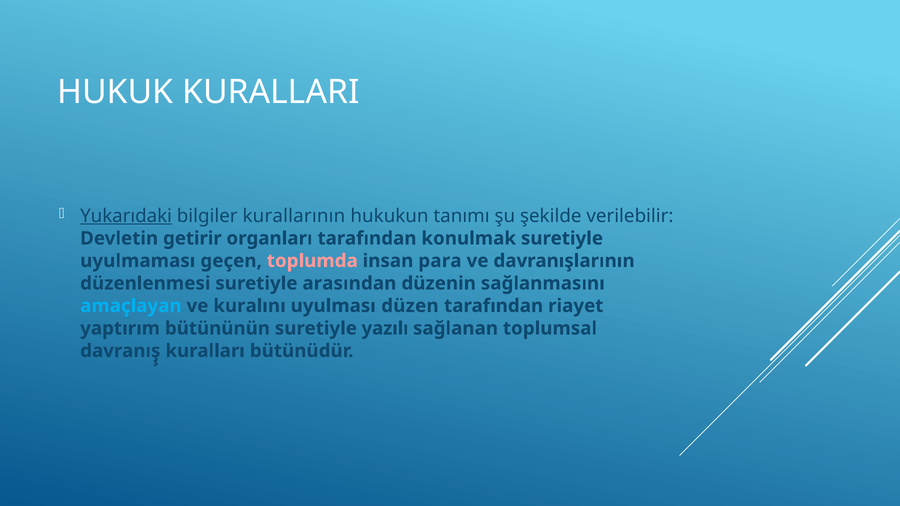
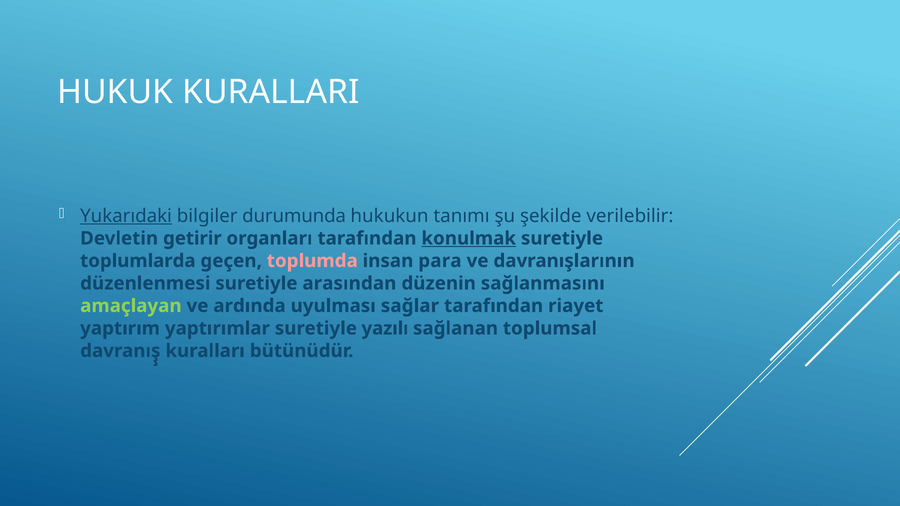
kurallarının: kurallarının -> durumunda
konulmak underline: none -> present
uyulmaması: uyulmaması -> toplumlarda
amaçlayan colour: light blue -> light green
kuralını: kuralını -> ardında
düzen: düzen -> sağlar
bütününün: bütününün -> yaptırımlar
